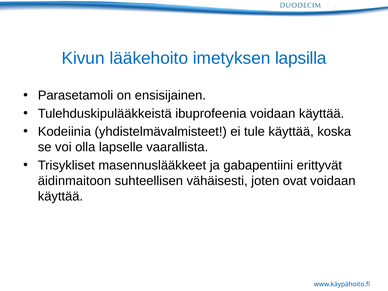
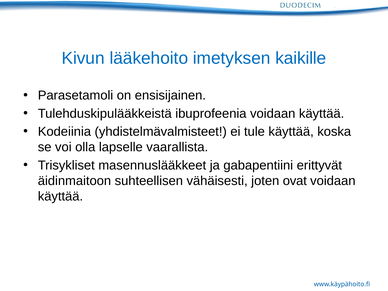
lapsilla: lapsilla -> kaikille
